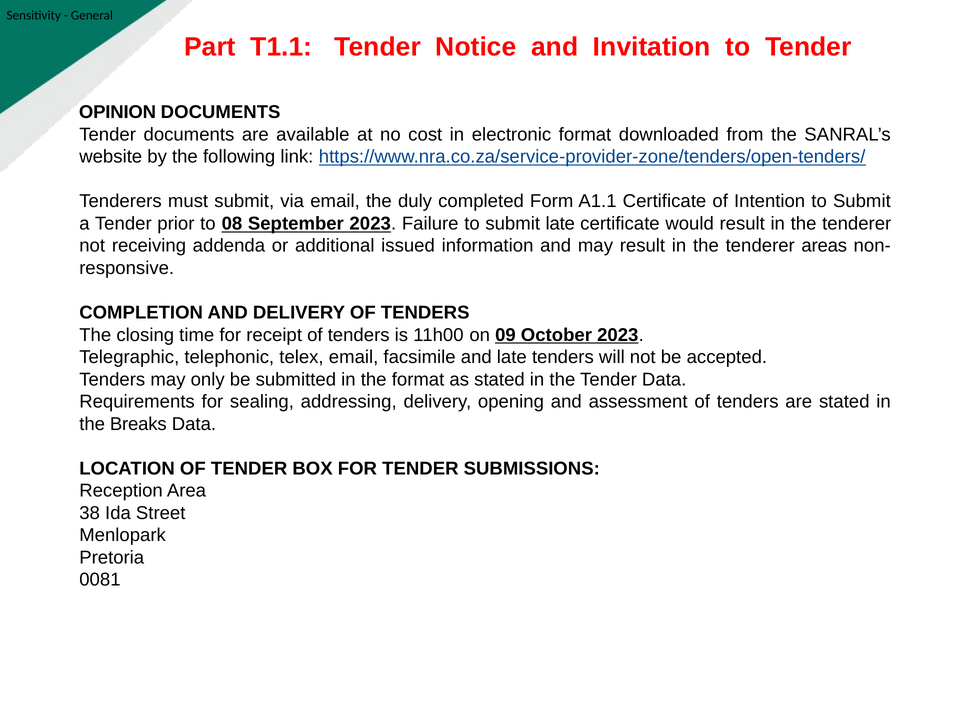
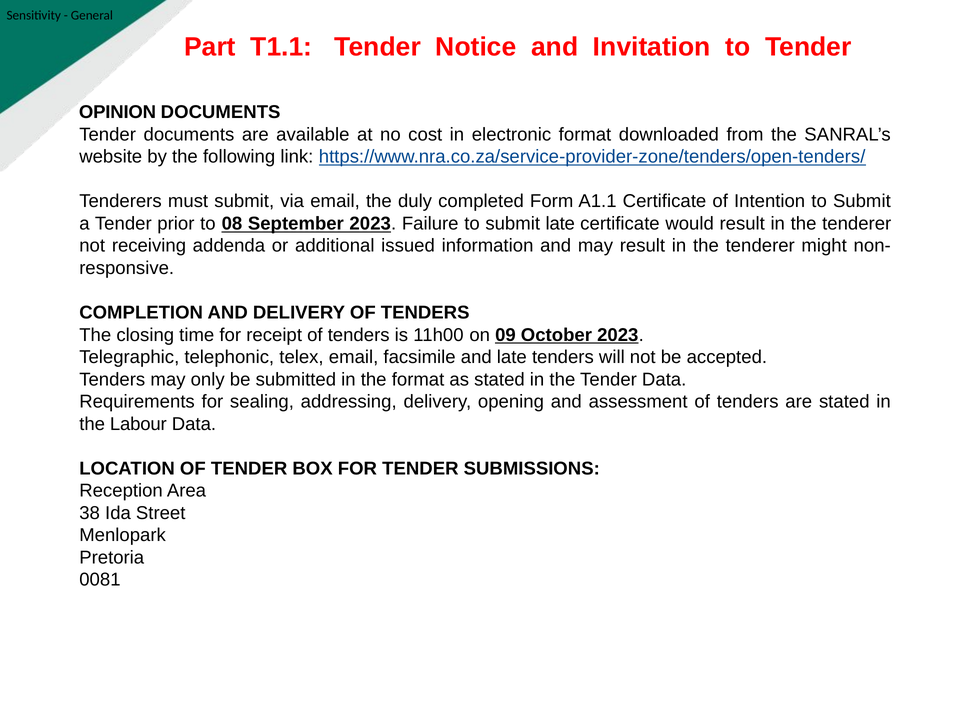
areas: areas -> might
Breaks: Breaks -> Labour
